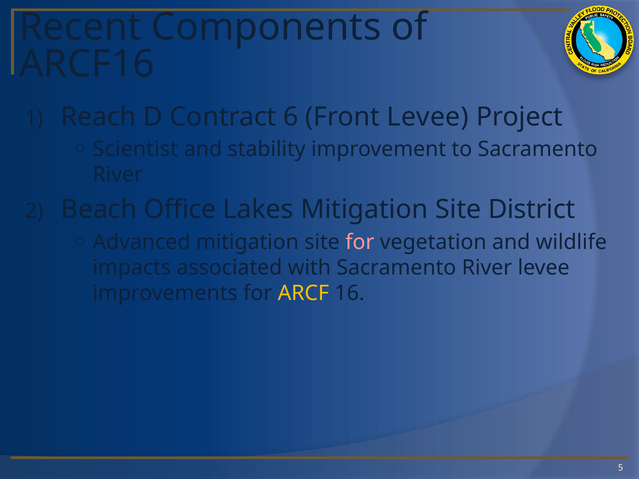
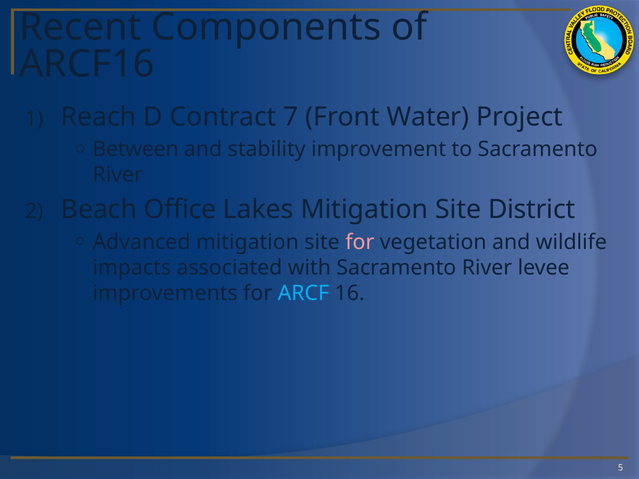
6: 6 -> 7
Front Levee: Levee -> Water
Scientist: Scientist -> Between
ARCF colour: yellow -> light blue
